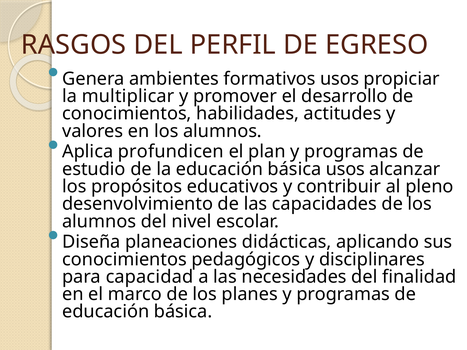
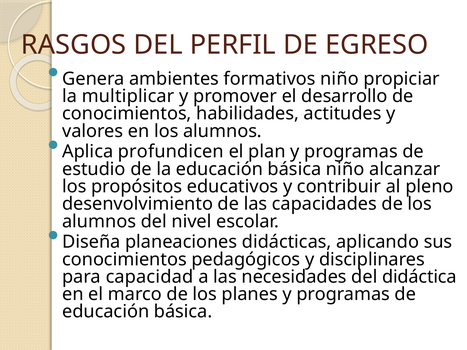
formativos usos: usos -> niño
básica usos: usos -> niño
finalidad: finalidad -> didáctica
